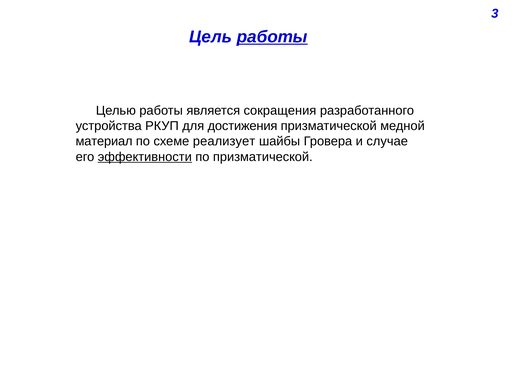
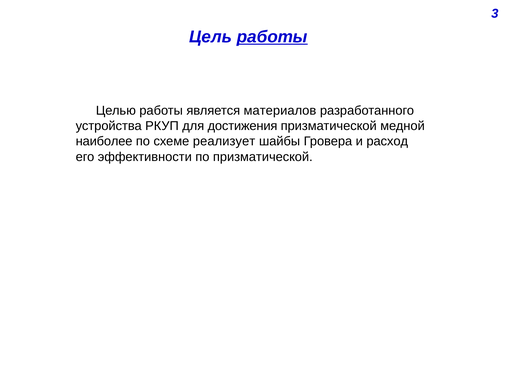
сокращения: сокращения -> материалов
материал: материал -> наиболее
случае: случае -> расход
эффективности underline: present -> none
